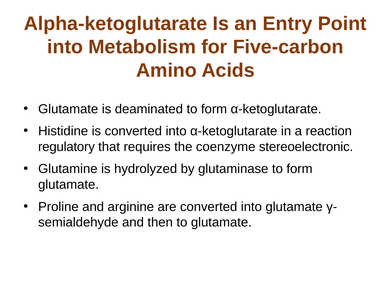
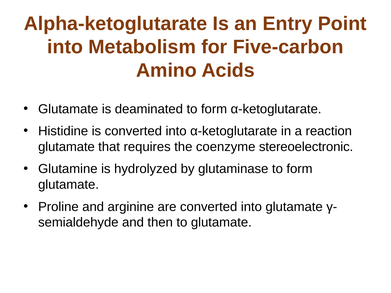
regulatory at (66, 147): regulatory -> glutamate
